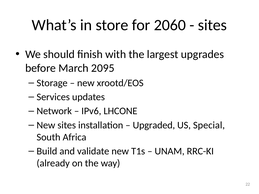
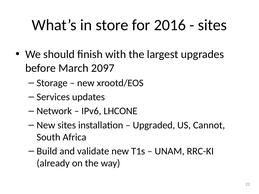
2060: 2060 -> 2016
2095: 2095 -> 2097
Special: Special -> Cannot
